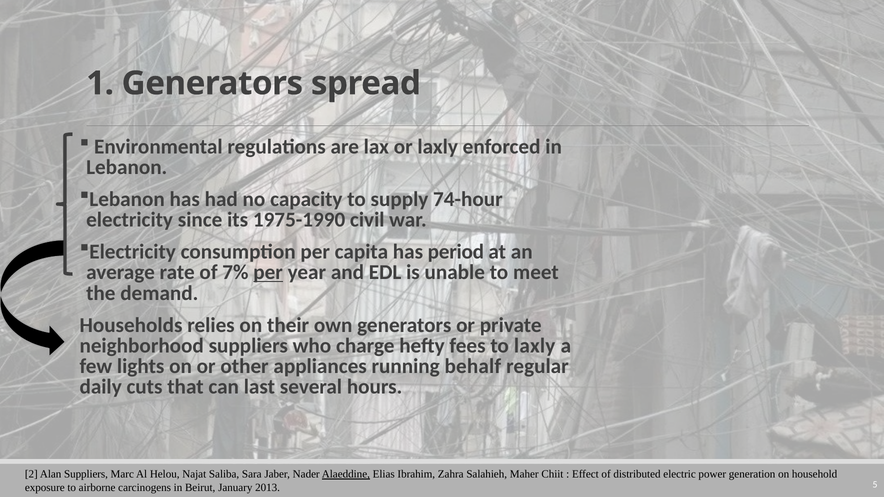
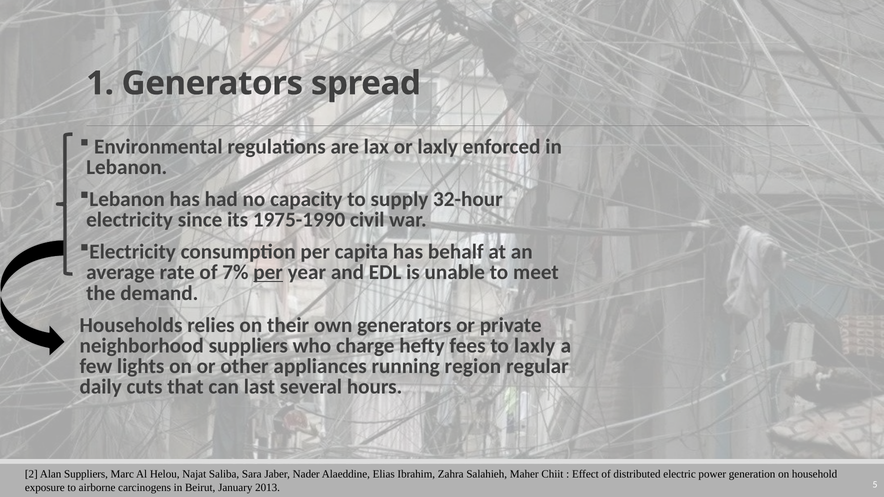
74-hour: 74-hour -> 32-hour
period: period -> behalf
behalf: behalf -> region
Alaeddine underline: present -> none
